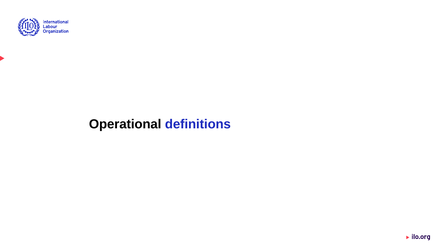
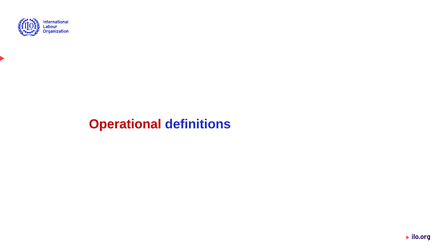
Operational colour: black -> red
